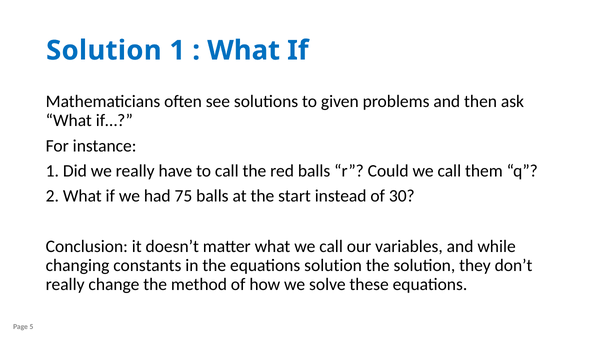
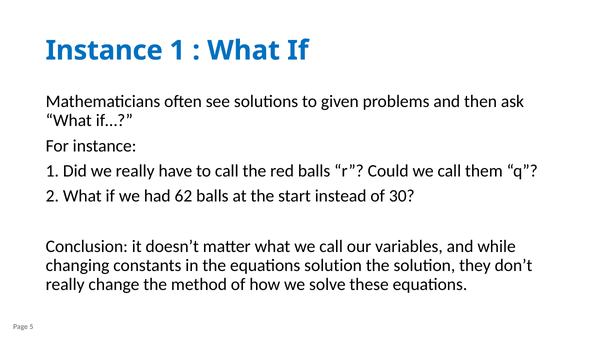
Solution at (104, 50): Solution -> Instance
75: 75 -> 62
